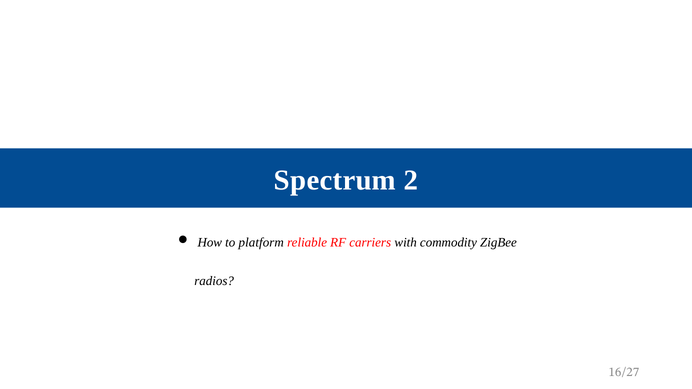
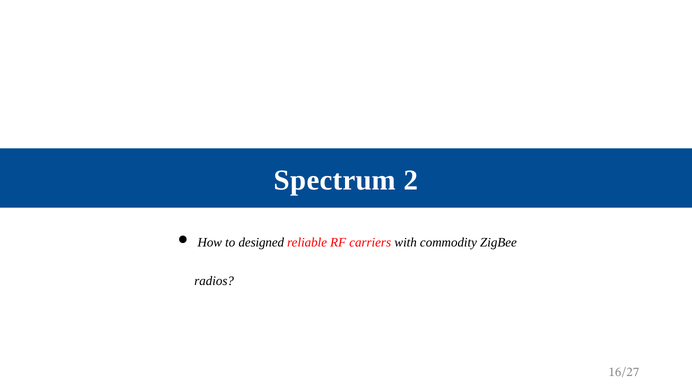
platform: platform -> designed
